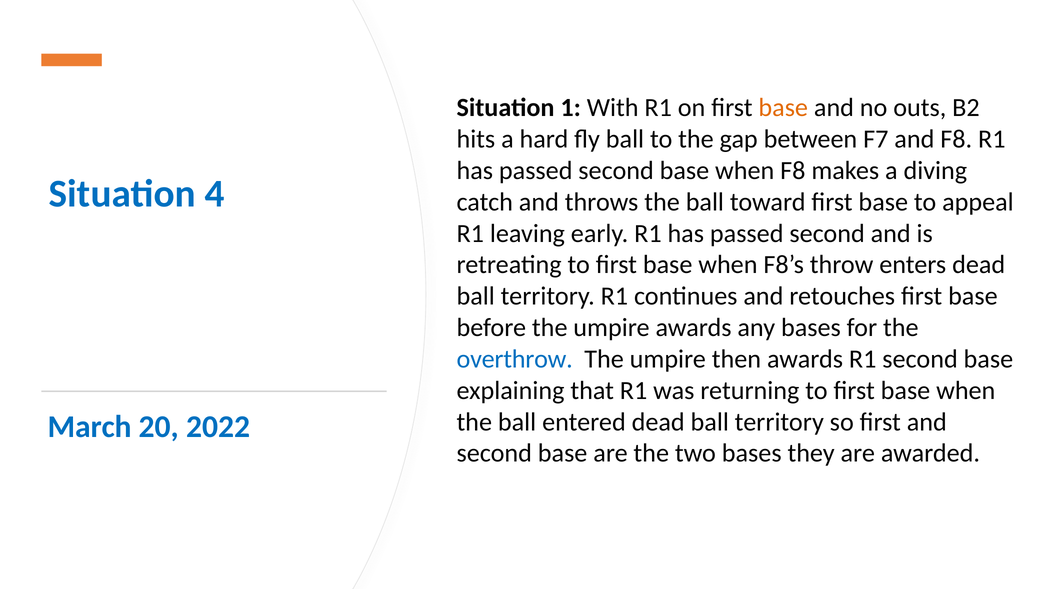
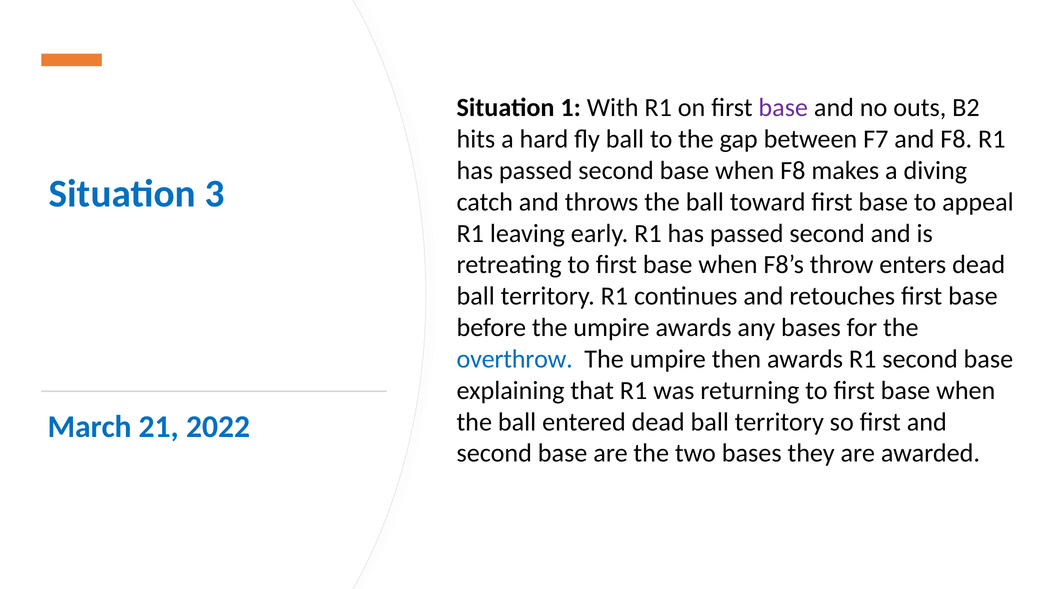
base at (783, 108) colour: orange -> purple
4: 4 -> 3
20: 20 -> 21
